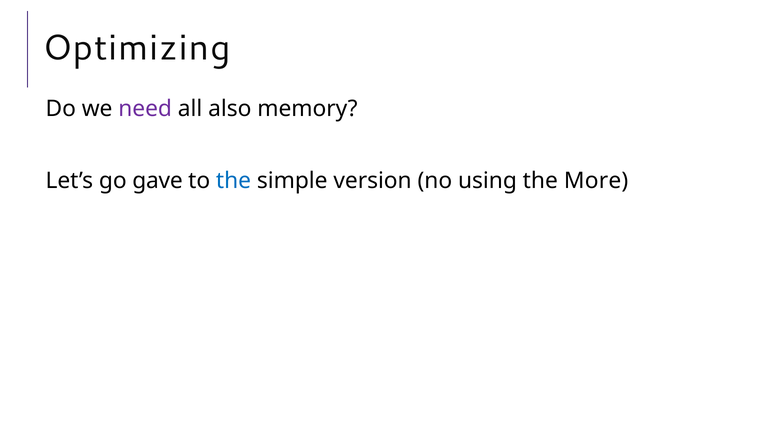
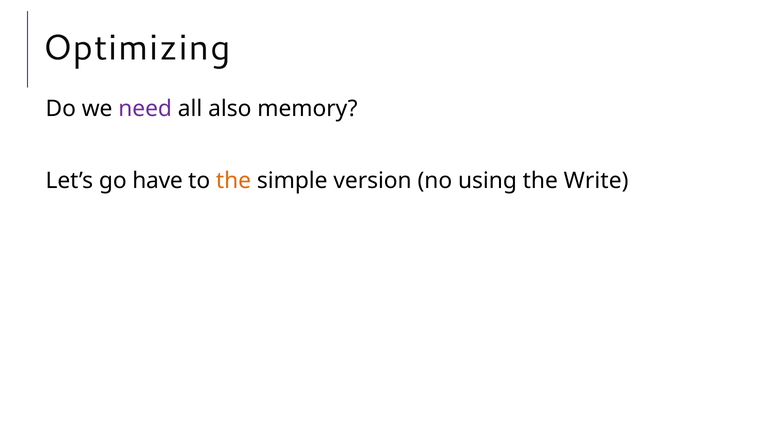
gave: gave -> have
the at (234, 181) colour: blue -> orange
More: More -> Write
